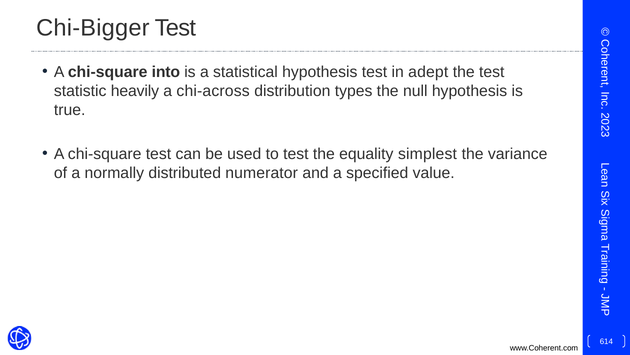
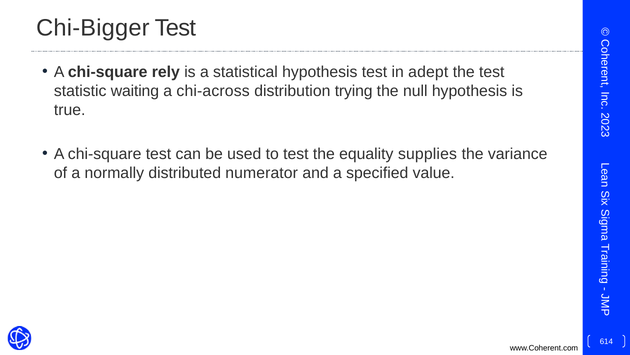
into: into -> rely
heavily: heavily -> waiting
types: types -> trying
simplest: simplest -> supplies
